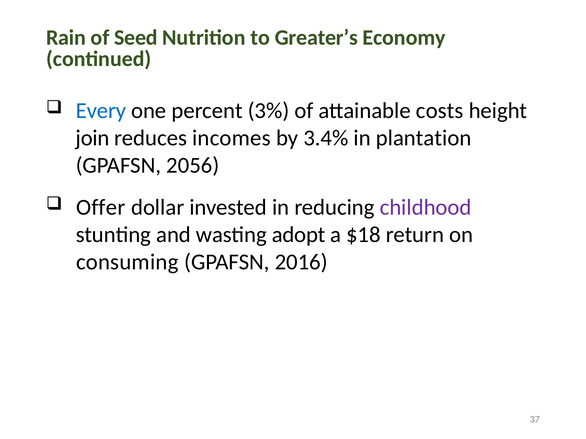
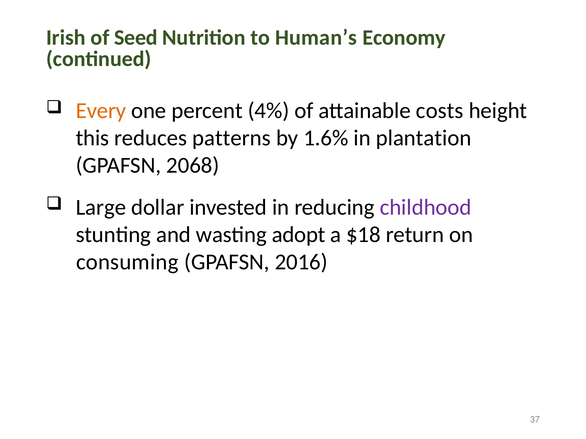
Rain: Rain -> Irish
Greater’s: Greater’s -> Human’s
Every colour: blue -> orange
3%: 3% -> 4%
join: join -> this
incomes: incomes -> patterns
3.4%: 3.4% -> 1.6%
2056: 2056 -> 2068
Offer: Offer -> Large
